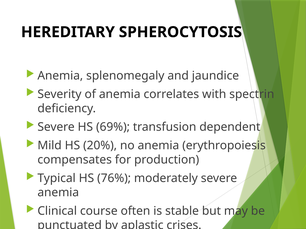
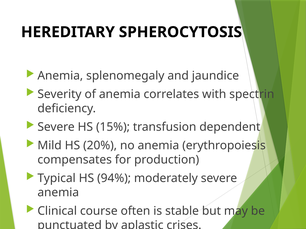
69%: 69% -> 15%
76%: 76% -> 94%
